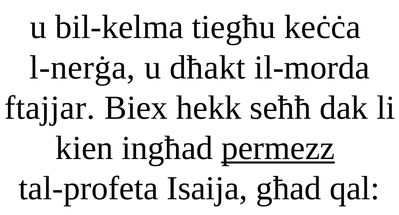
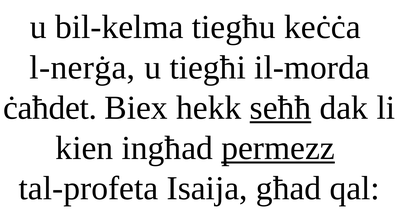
dħakt: dħakt -> tiegħi
ftajjar: ftajjar -> ċaħdet
seħħ underline: none -> present
